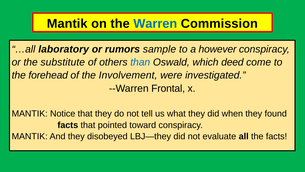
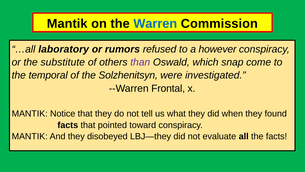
sample: sample -> refused
than colour: blue -> purple
deed: deed -> snap
forehead: forehead -> temporal
Involvement: Involvement -> Solzhenitsyn
